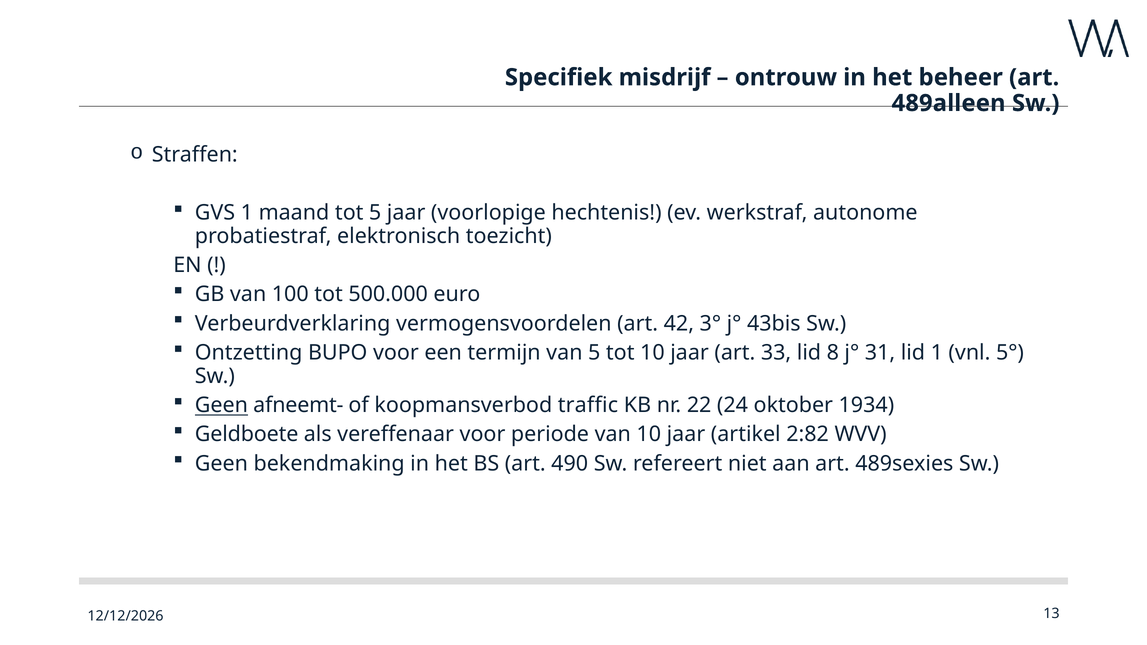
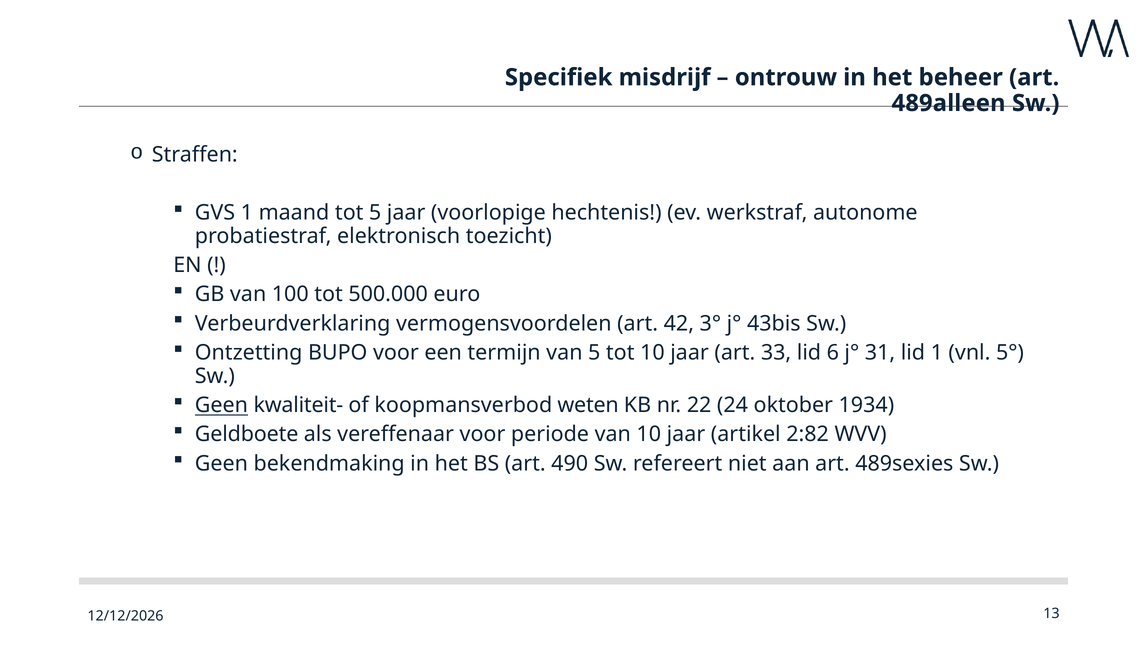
8: 8 -> 6
afneemt-: afneemt- -> kwaliteit-
traffic: traffic -> weten
